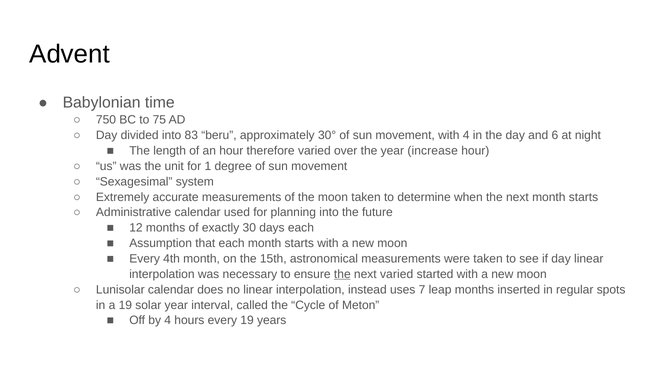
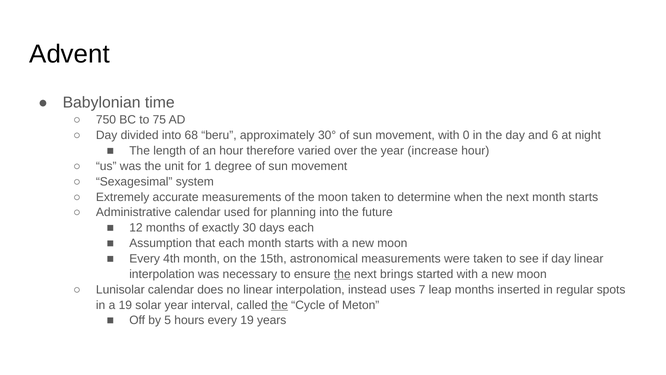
83: 83 -> 68
with 4: 4 -> 0
next varied: varied -> brings
the at (280, 305) underline: none -> present
by 4: 4 -> 5
